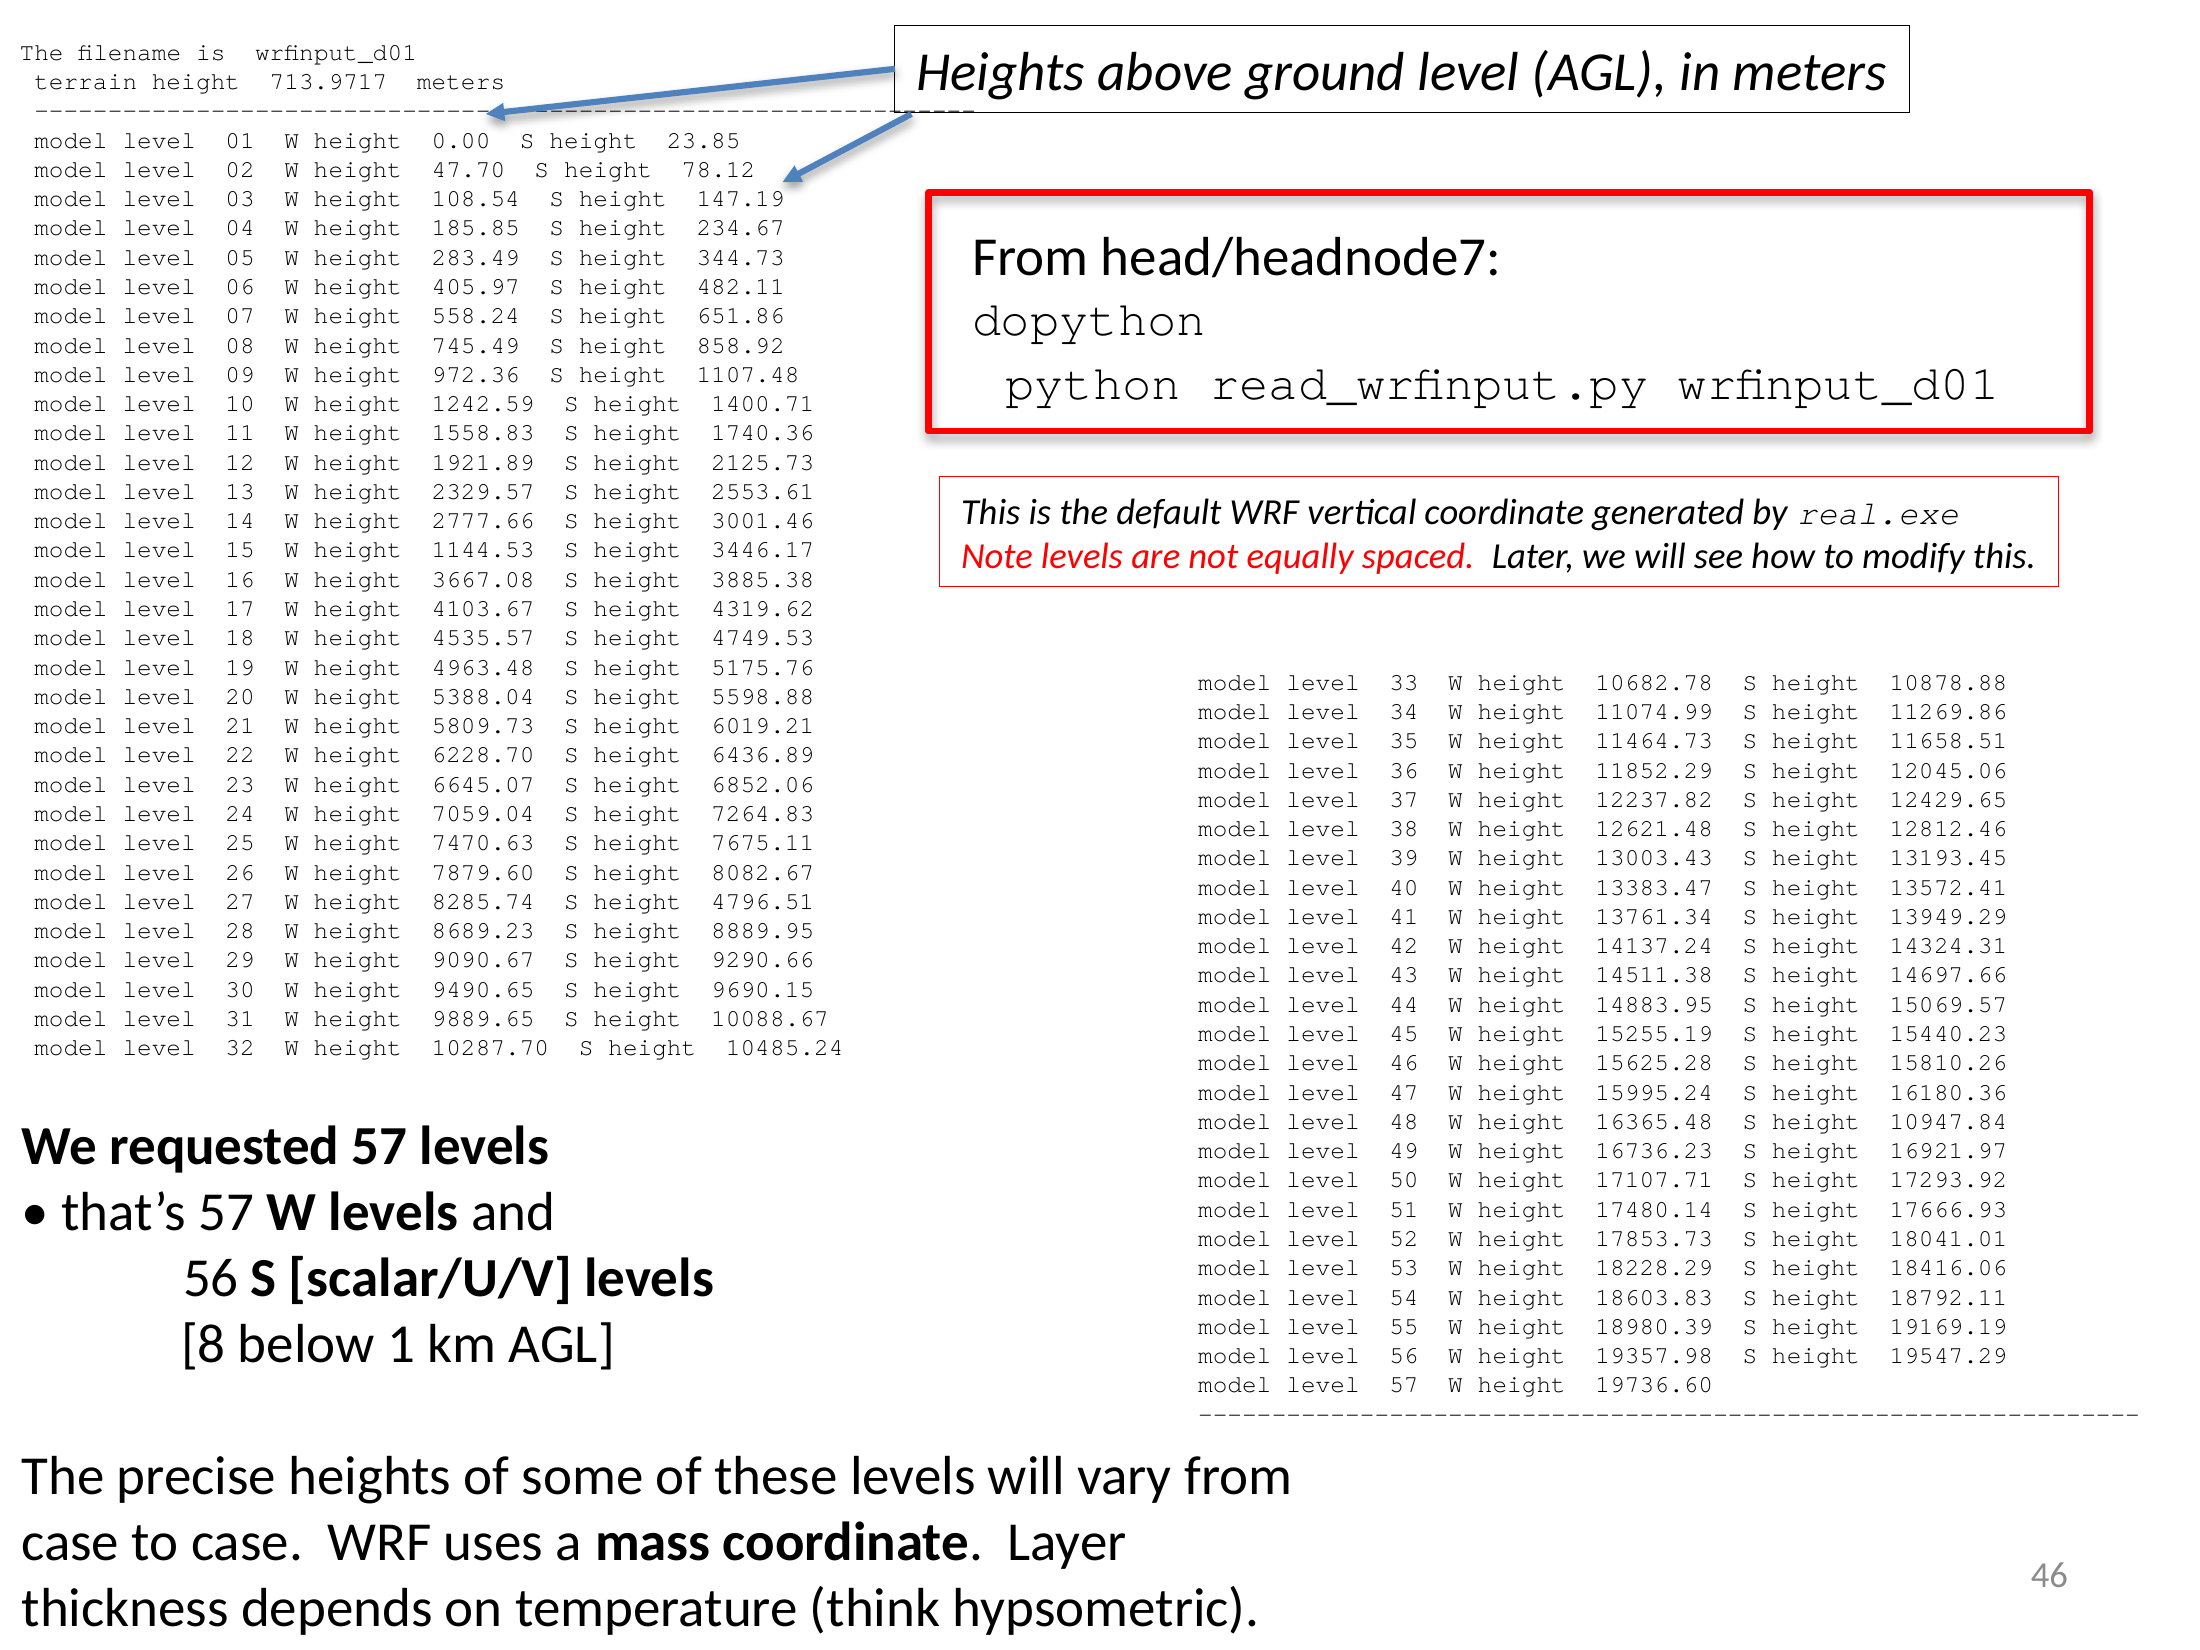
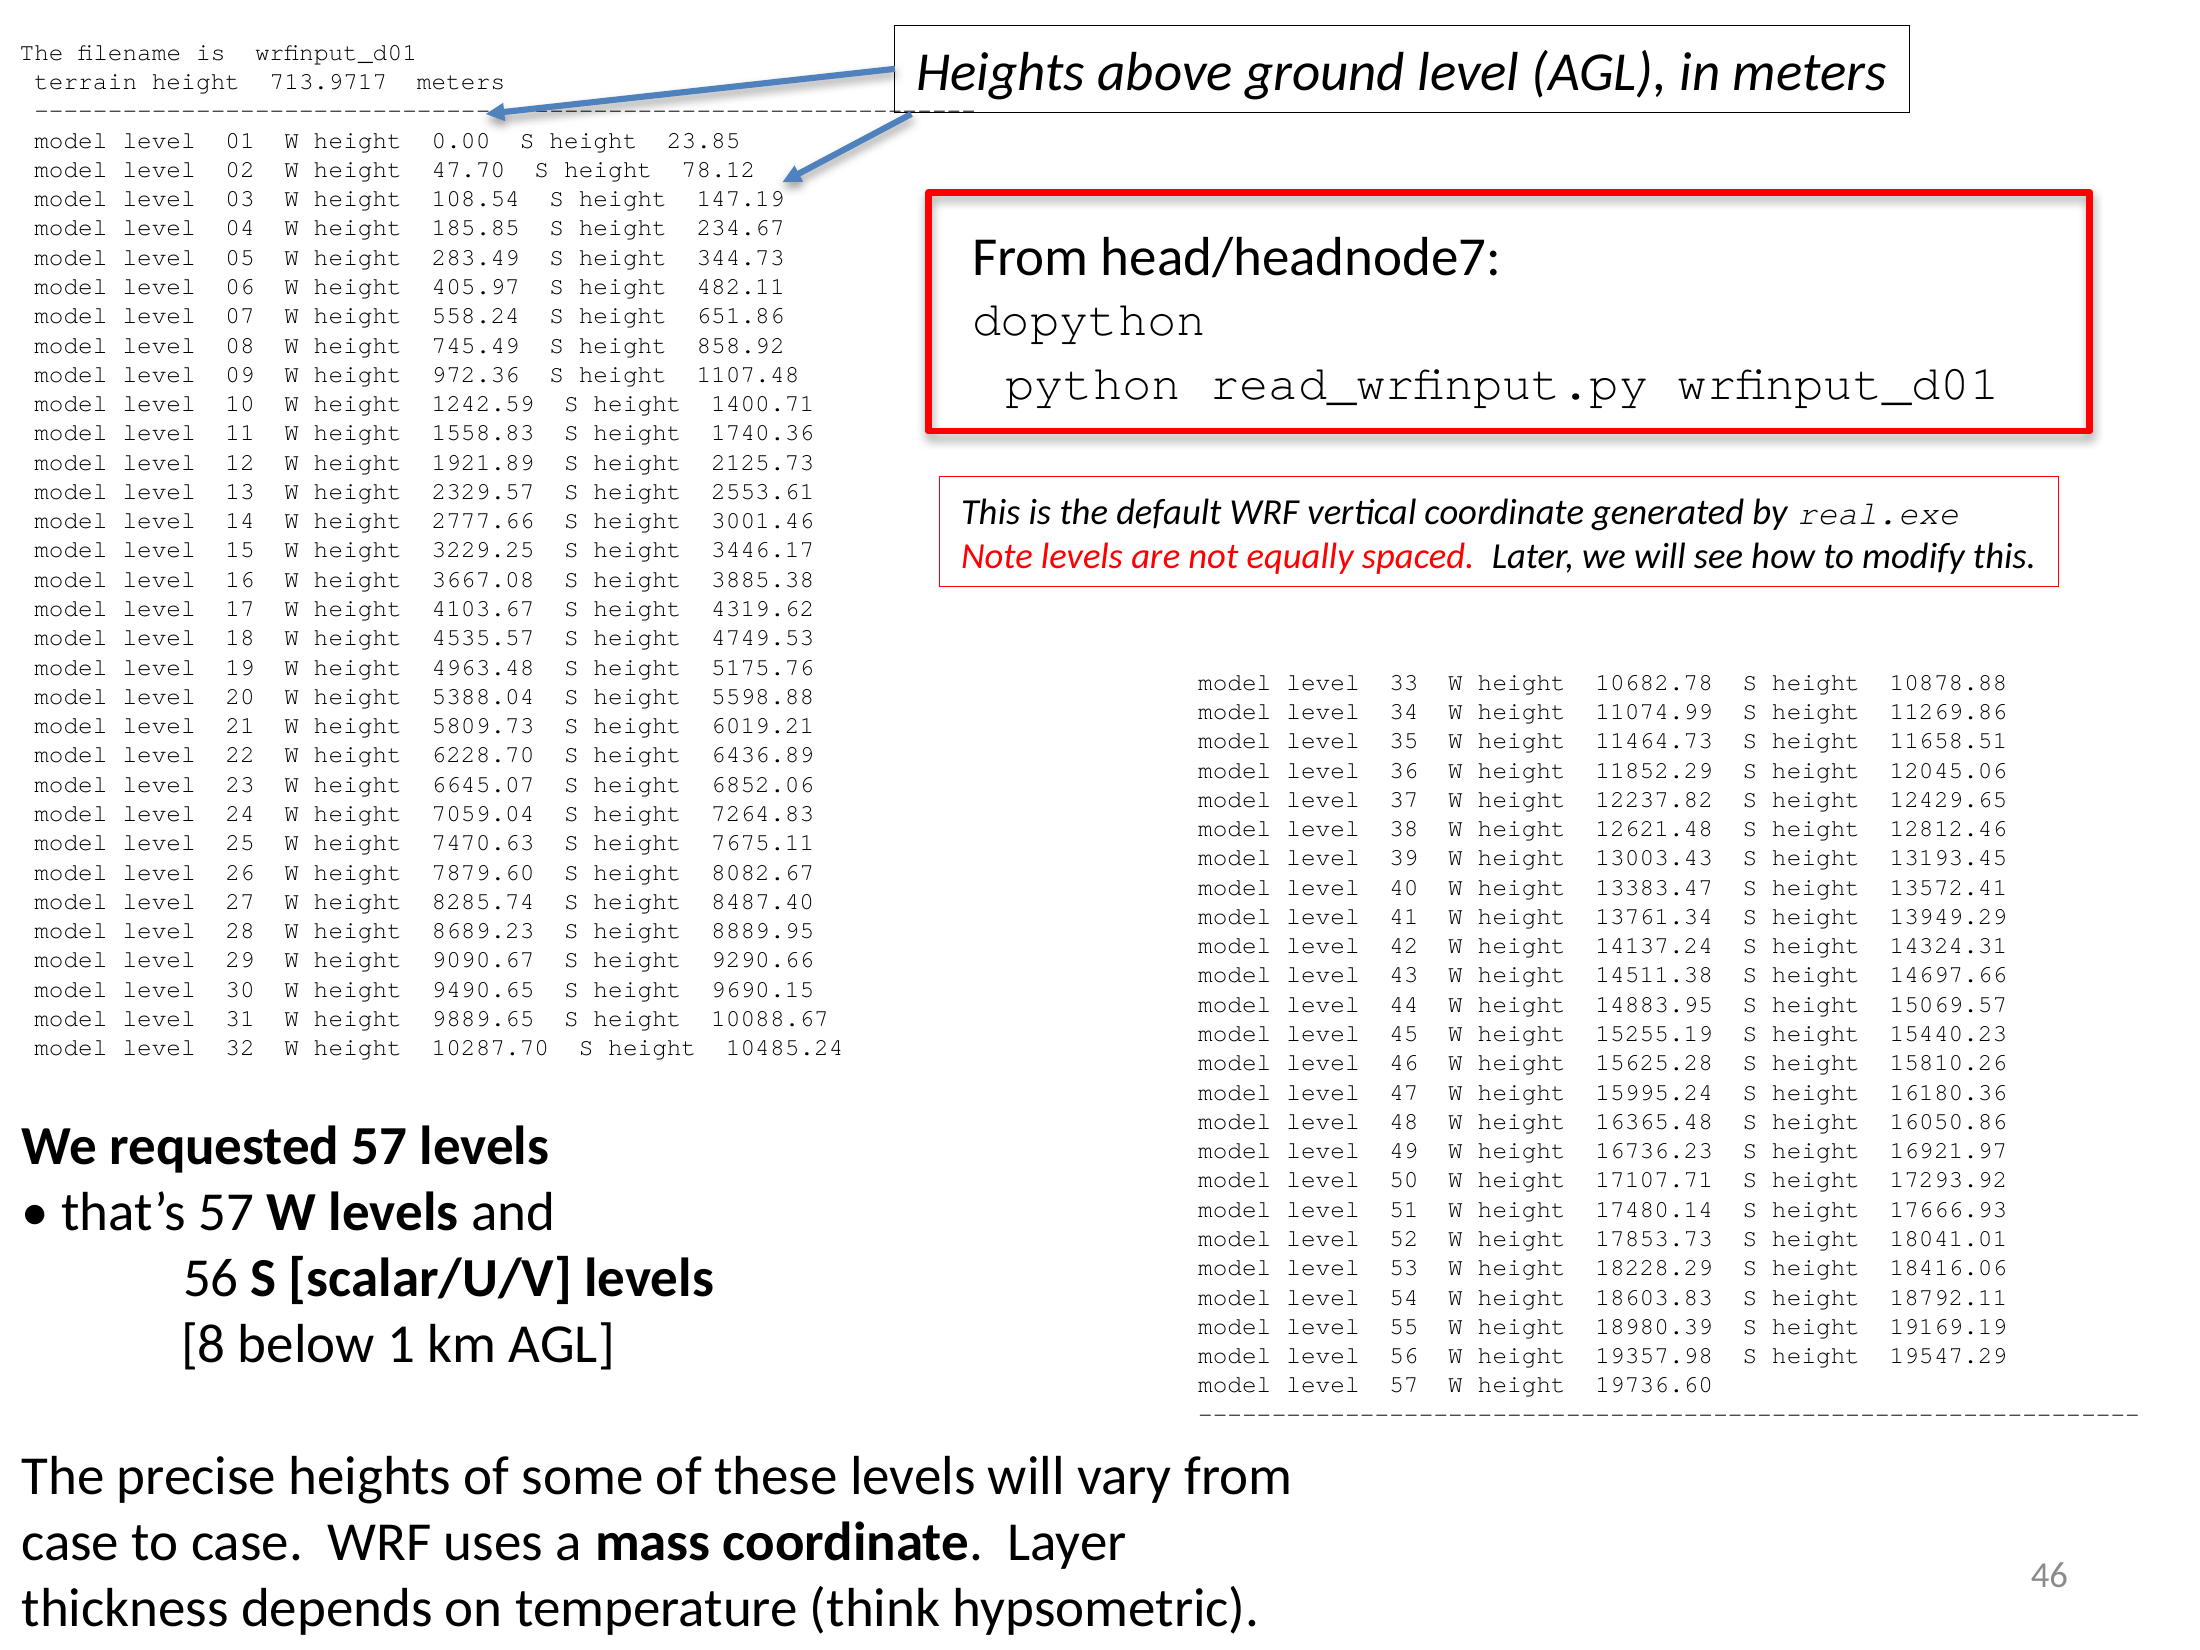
1144.53: 1144.53 -> 3229.25
4796.51: 4796.51 -> 8487.40
10947.84: 10947.84 -> 16050.86
